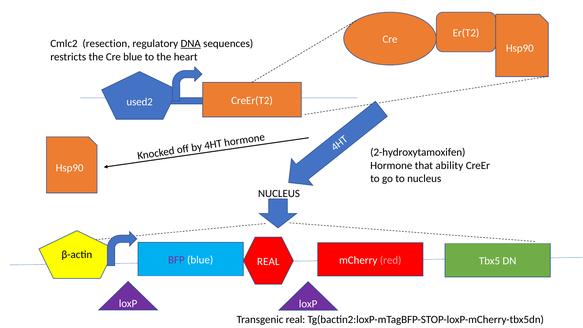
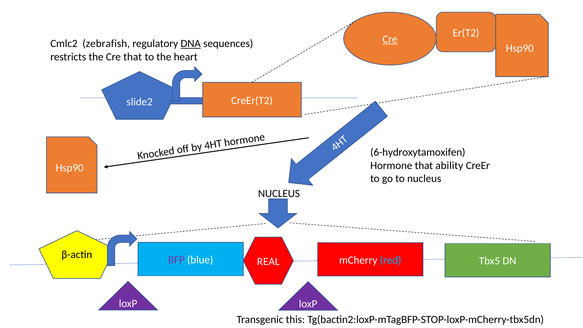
Cre at (390, 39) underline: none -> present
resection: resection -> zebrafish
Cre blue: blue -> that
used2: used2 -> slide2
2-hydroxytamoxifen: 2-hydroxytamoxifen -> 6-hydroxytamoxifen
red colour: pink -> light blue
Transgenic real: real -> this
